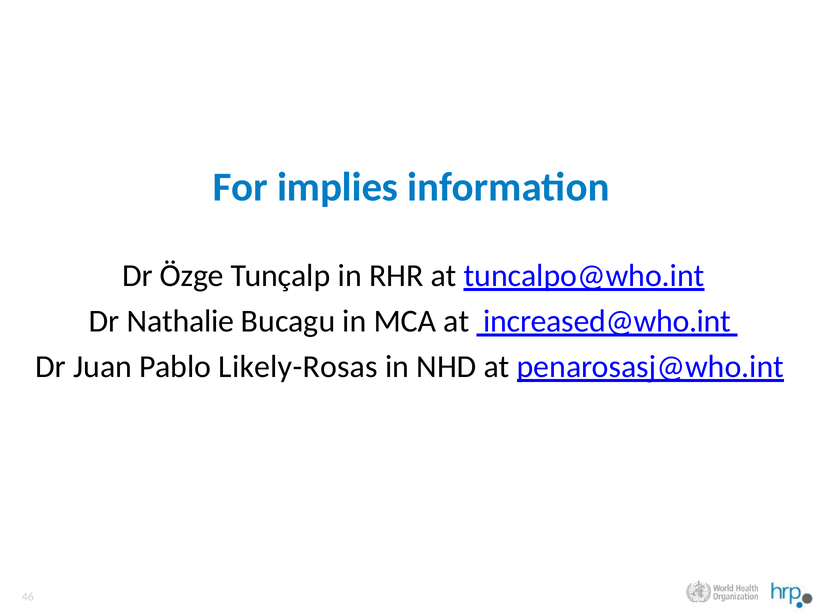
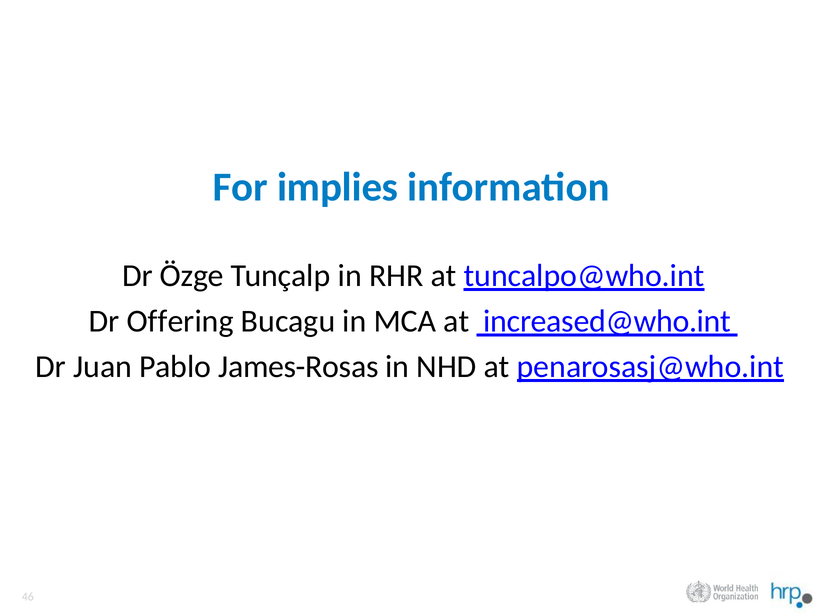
Nathalie: Nathalie -> Offering
Likely-Rosas: Likely-Rosas -> James-Rosas
